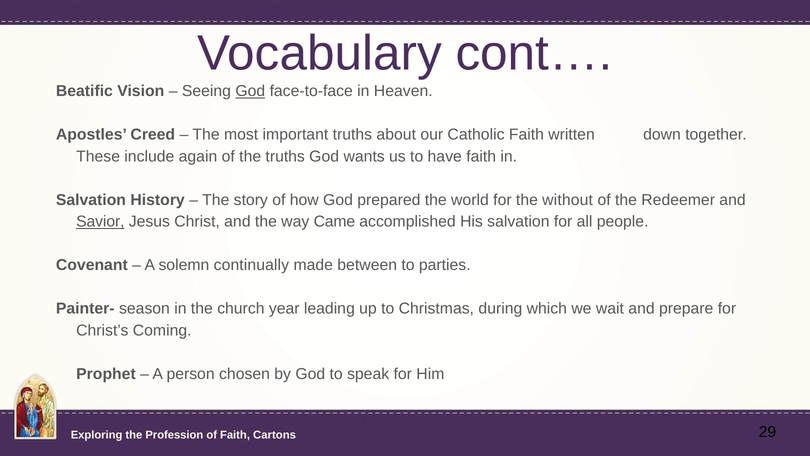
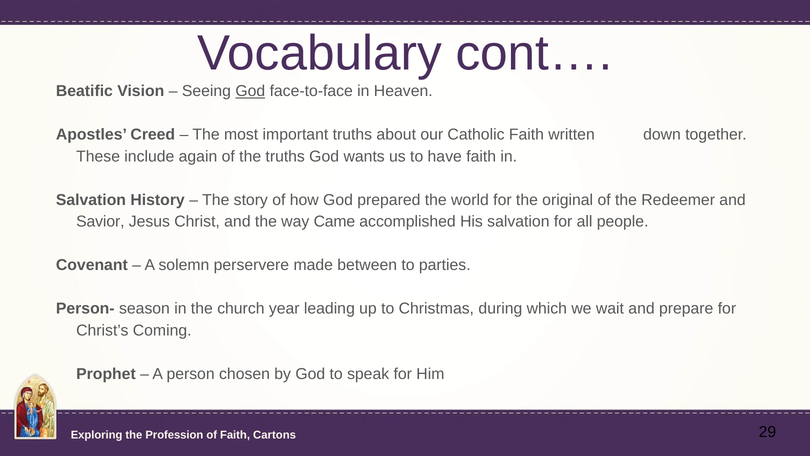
without: without -> original
Savior underline: present -> none
continually: continually -> perservere
Painter-: Painter- -> Person-
